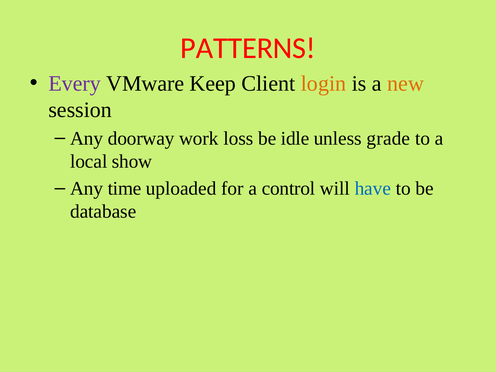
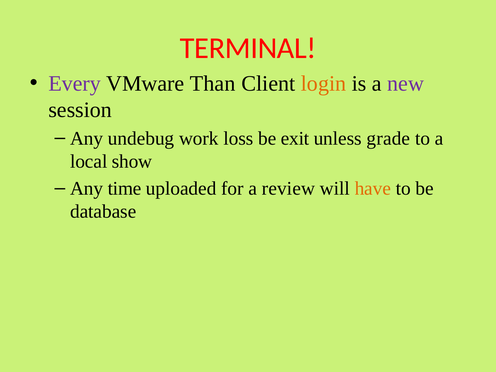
PATTERNS: PATTERNS -> TERMINAL
Keep: Keep -> Than
new colour: orange -> purple
doorway: doorway -> undebug
idle: idle -> exit
control: control -> review
have colour: blue -> orange
